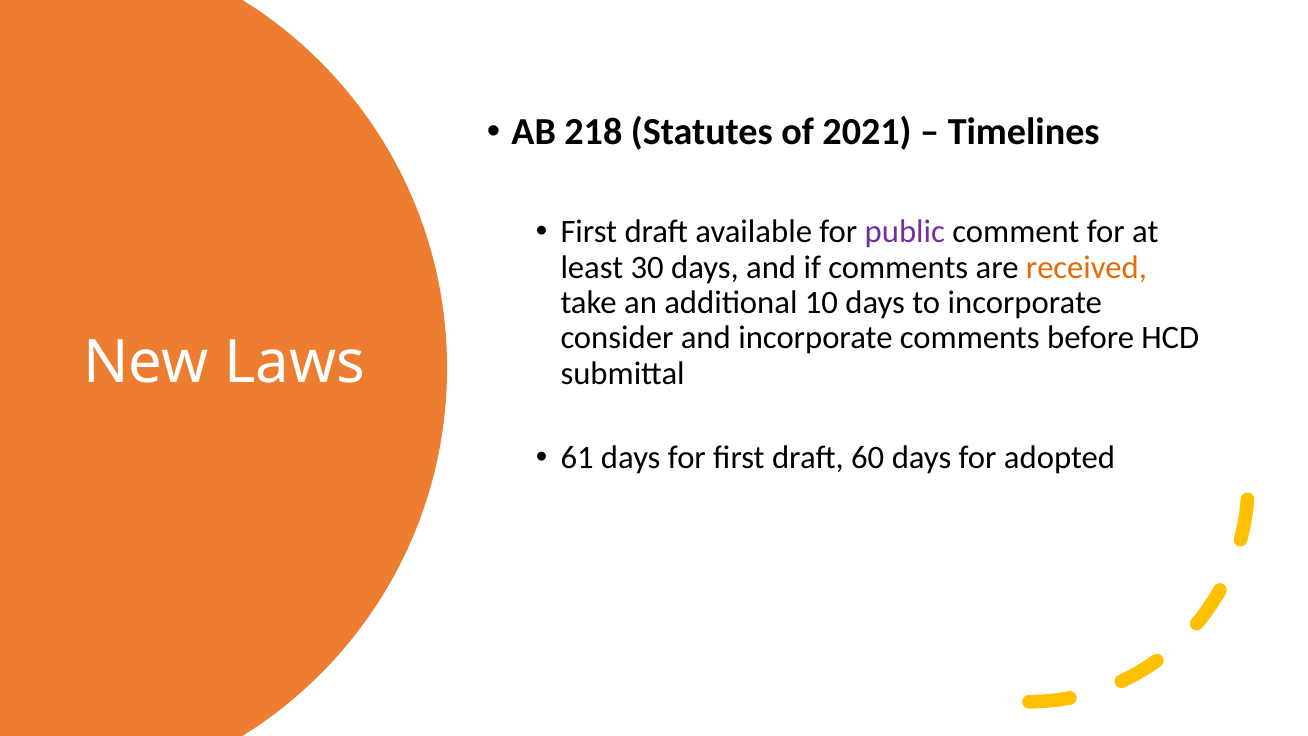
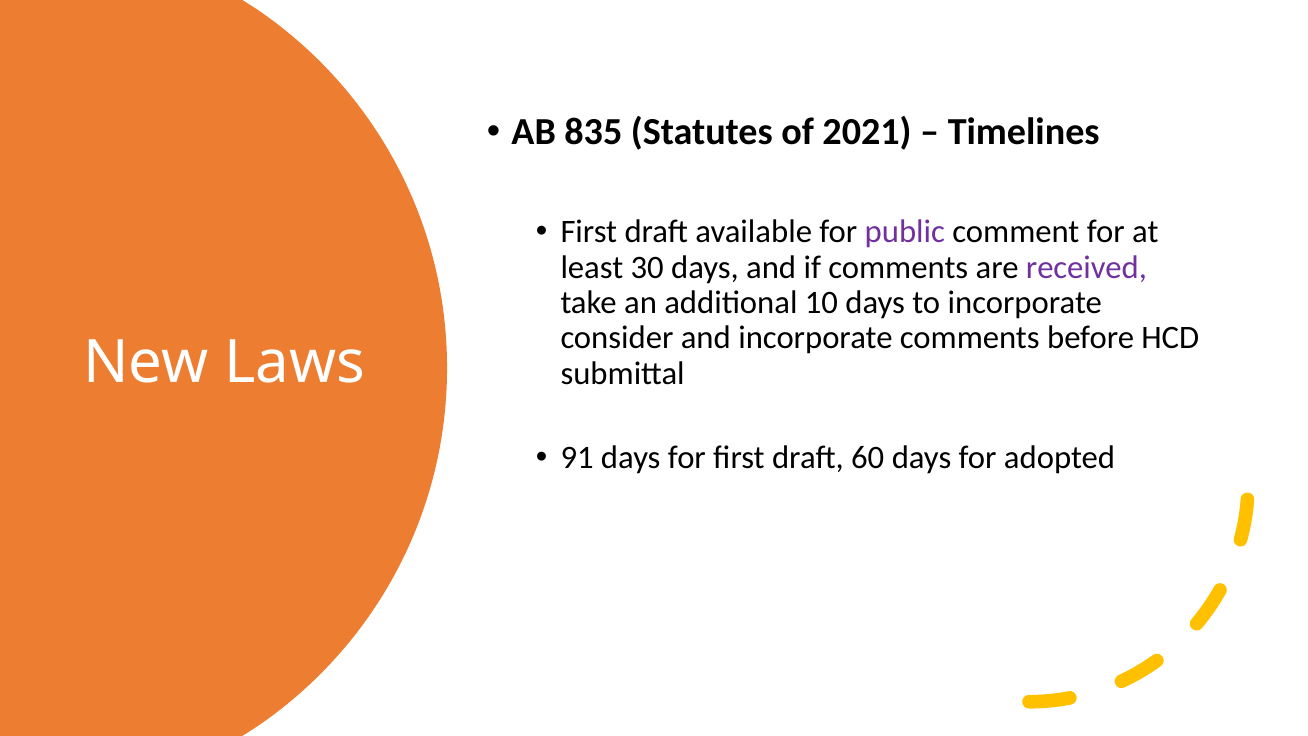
218: 218 -> 835
received colour: orange -> purple
61: 61 -> 91
